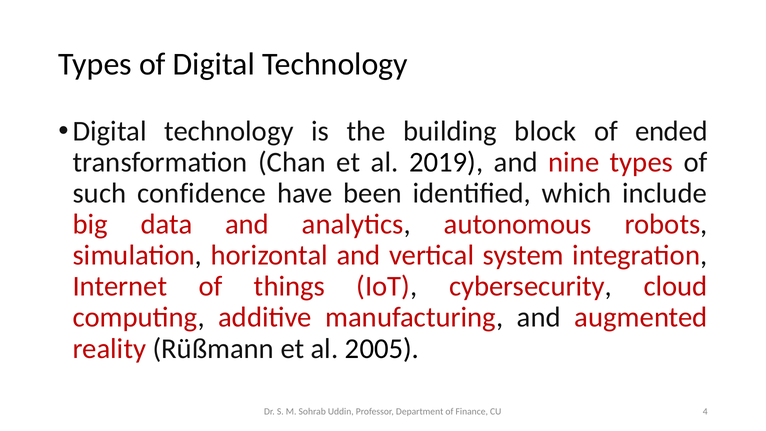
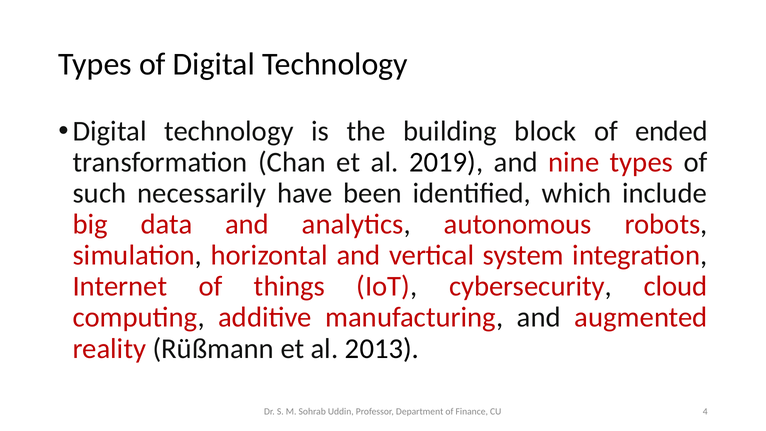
confidence: confidence -> necessarily
2005: 2005 -> 2013
